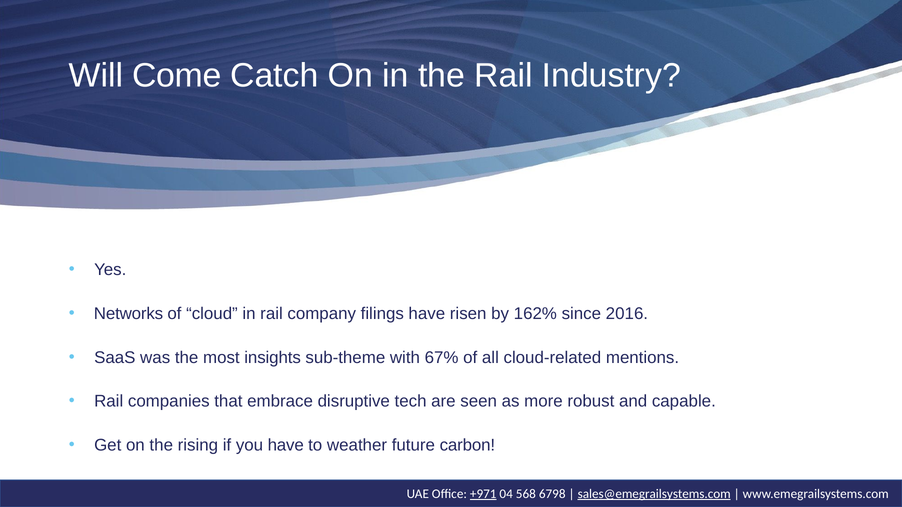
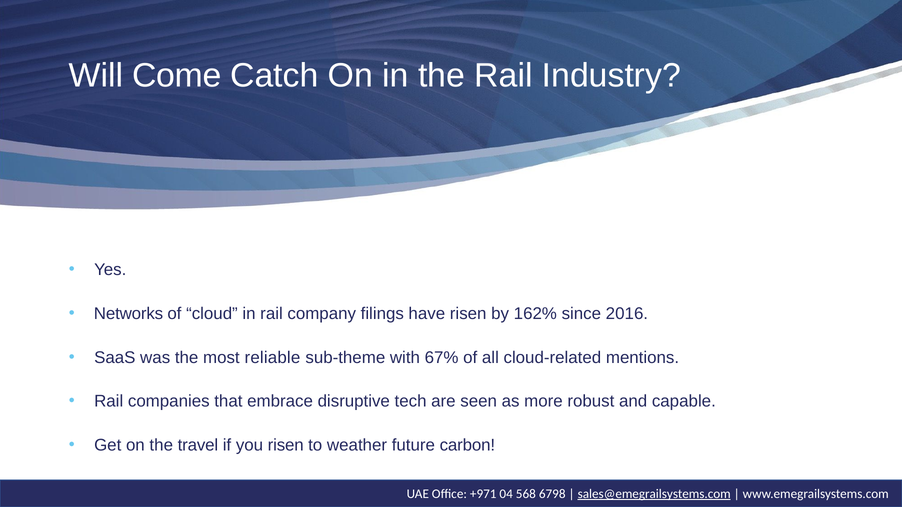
insights: insights -> reliable
rising: rising -> travel
you have: have -> risen
+971 underline: present -> none
